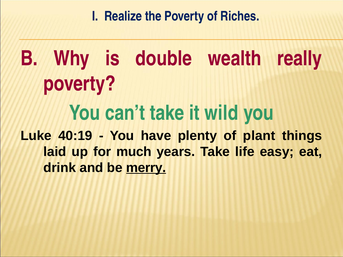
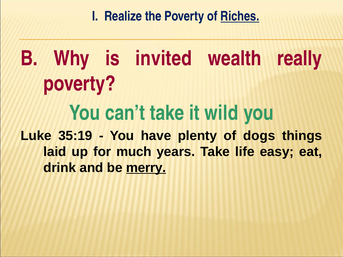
Riches underline: none -> present
double: double -> invited
40:19: 40:19 -> 35:19
plant: plant -> dogs
